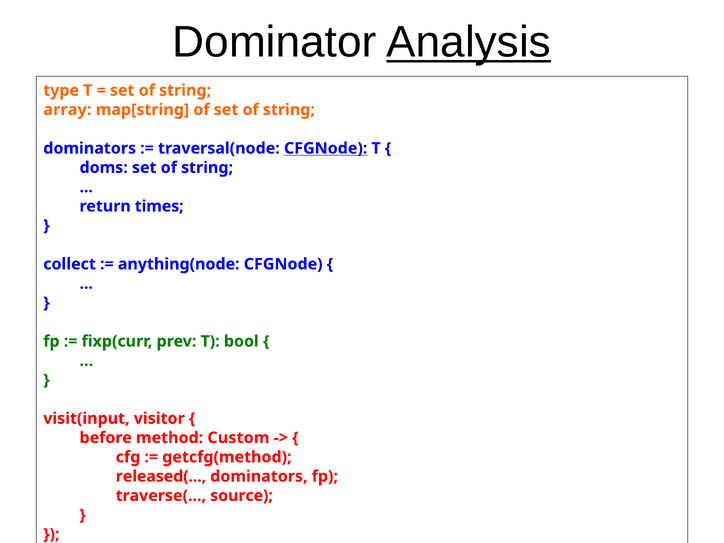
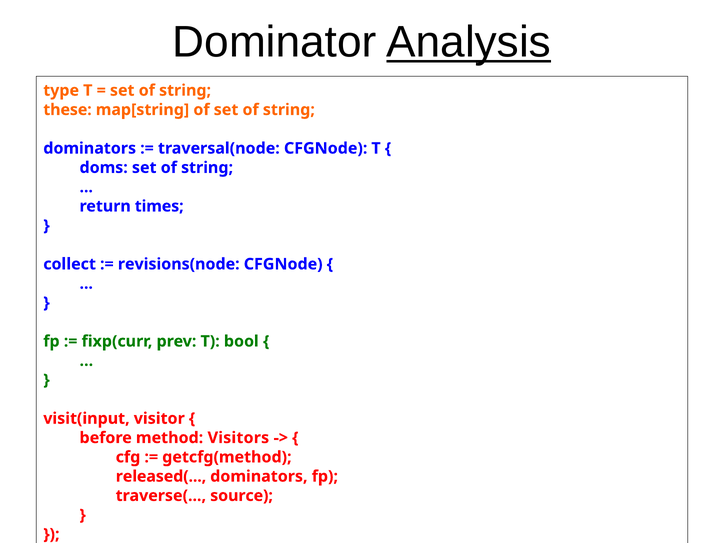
array: array -> these
CFGNode at (326, 148) underline: present -> none
anything(node: anything(node -> revisions(node
Custom: Custom -> Visitors
